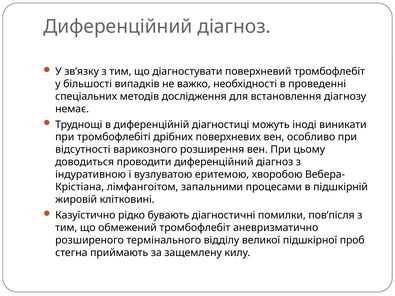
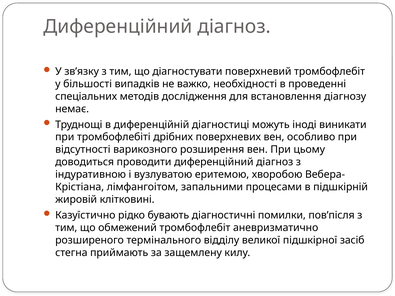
проб: проб -> засіб
